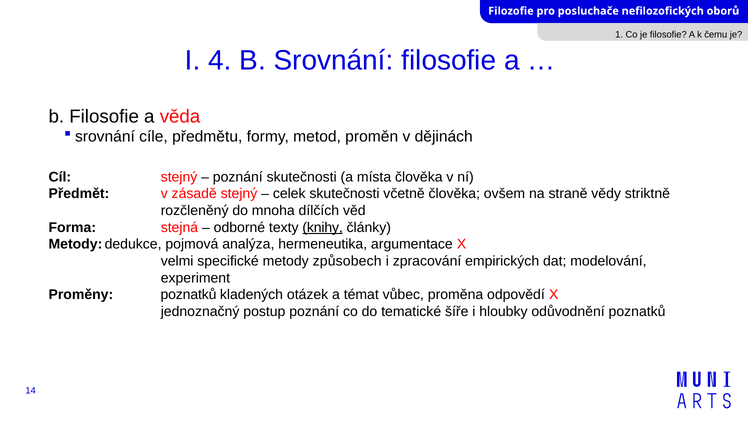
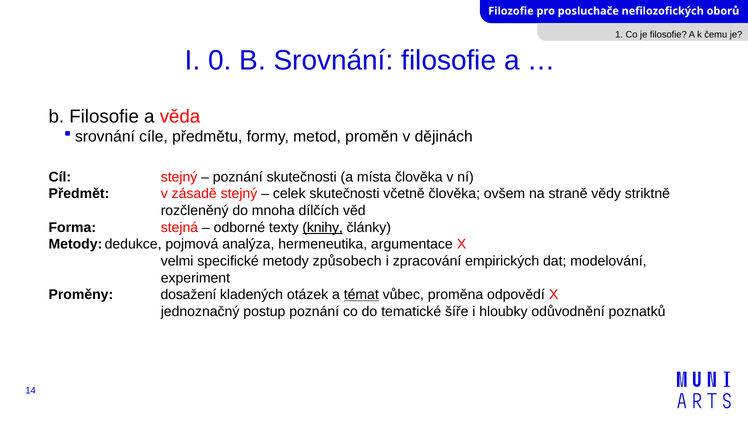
4: 4 -> 0
Proměny poznatků: poznatků -> dosažení
témat underline: none -> present
